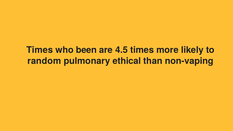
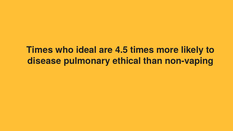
been: been -> ideal
random: random -> disease
